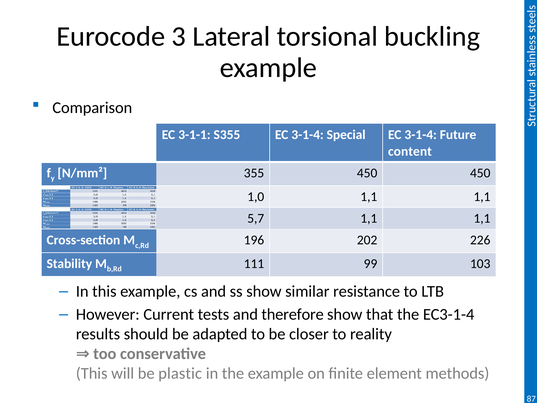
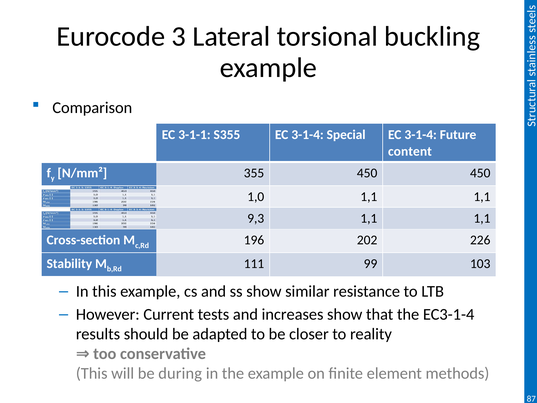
5,7: 5,7 -> 9,3
therefore: therefore -> increases
plastic: plastic -> during
